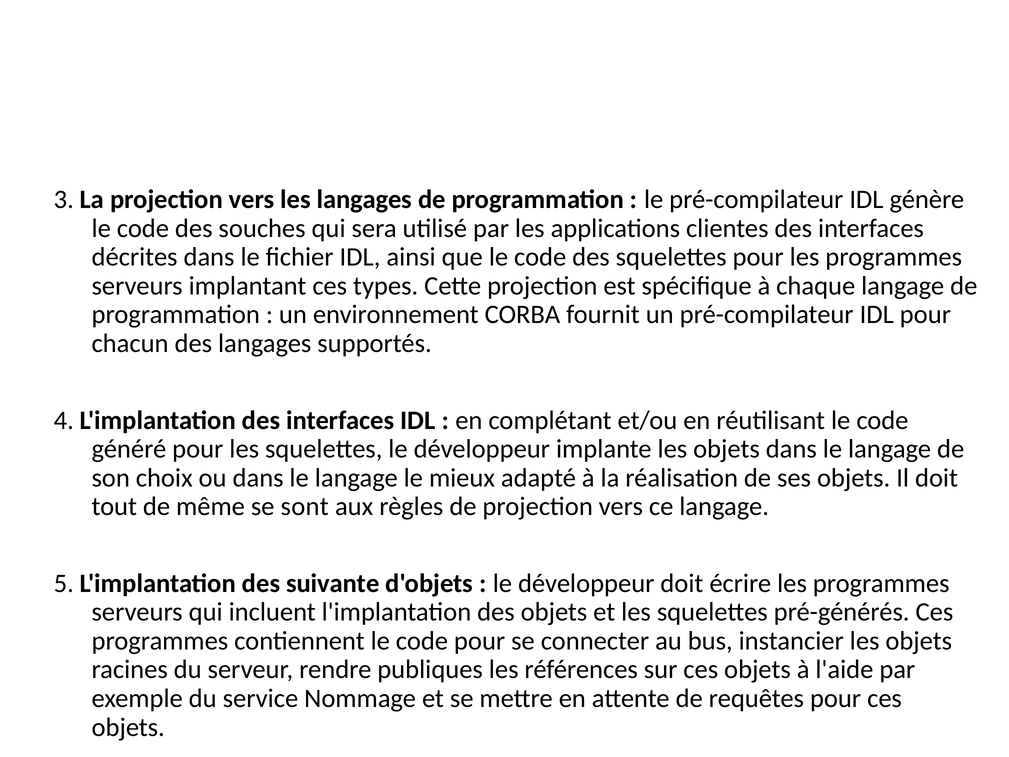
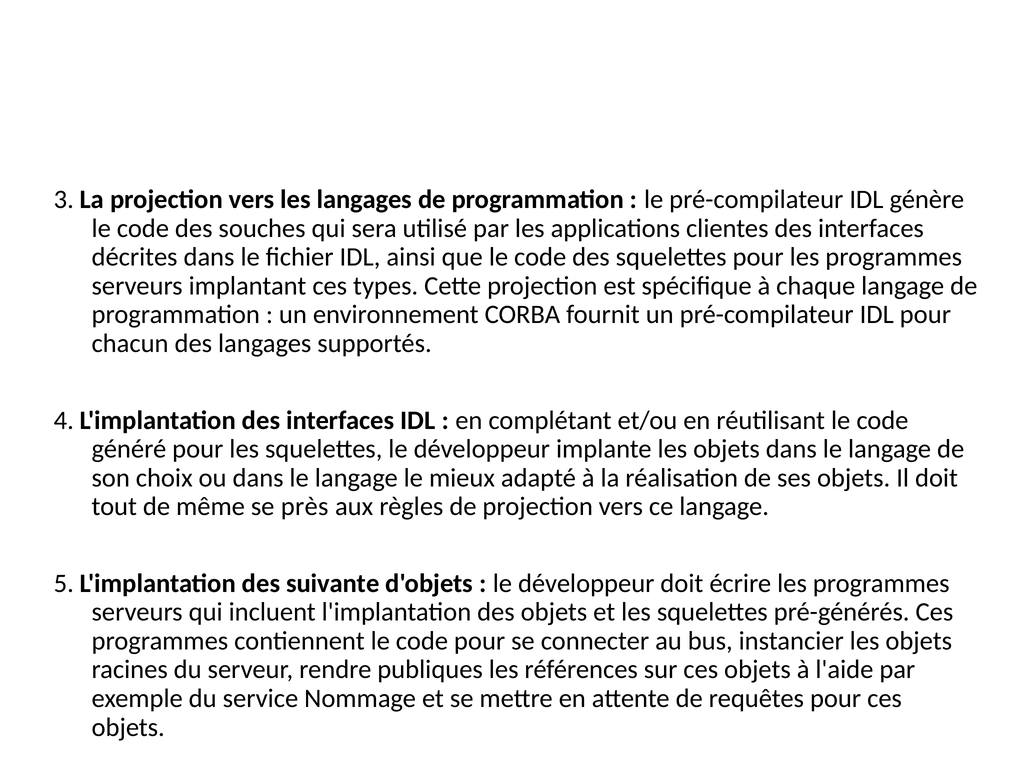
sont: sont -> près
